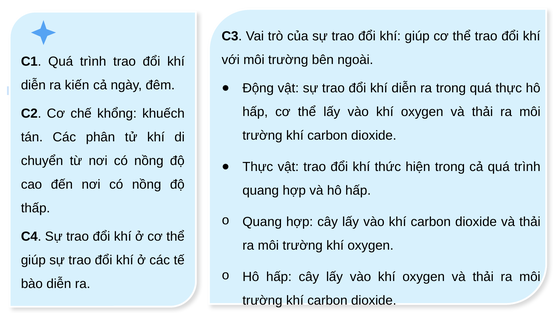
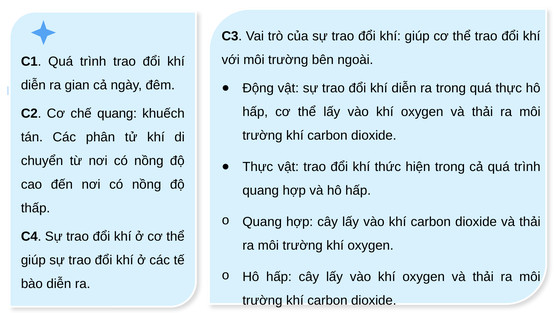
kiến: kiến -> gian
chế khổng: khổng -> quang
